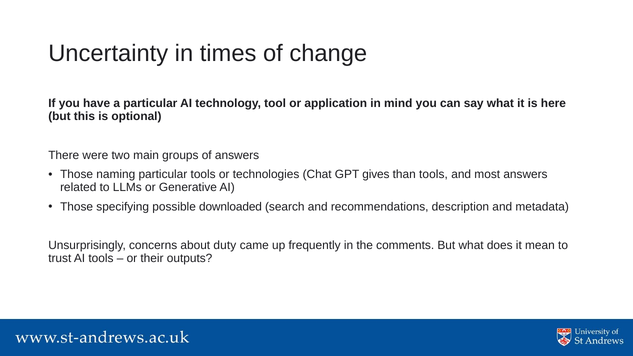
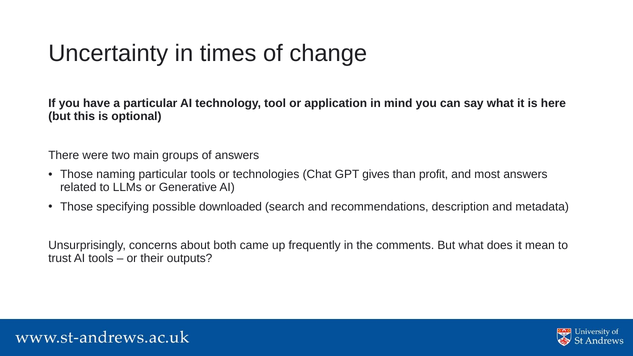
than tools: tools -> profit
duty: duty -> both
